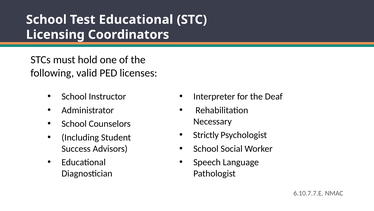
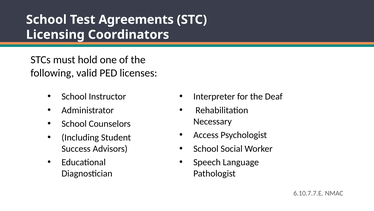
Test Educational: Educational -> Agreements
Strictly: Strictly -> Access
